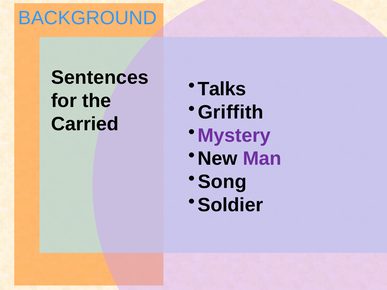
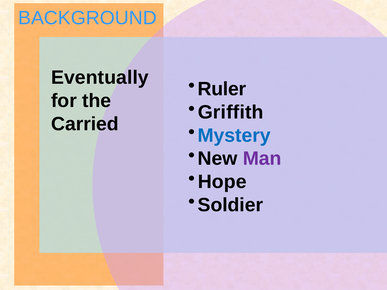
Sentences: Sentences -> Eventually
Talks: Talks -> Ruler
Mystery colour: purple -> blue
Song: Song -> Hope
